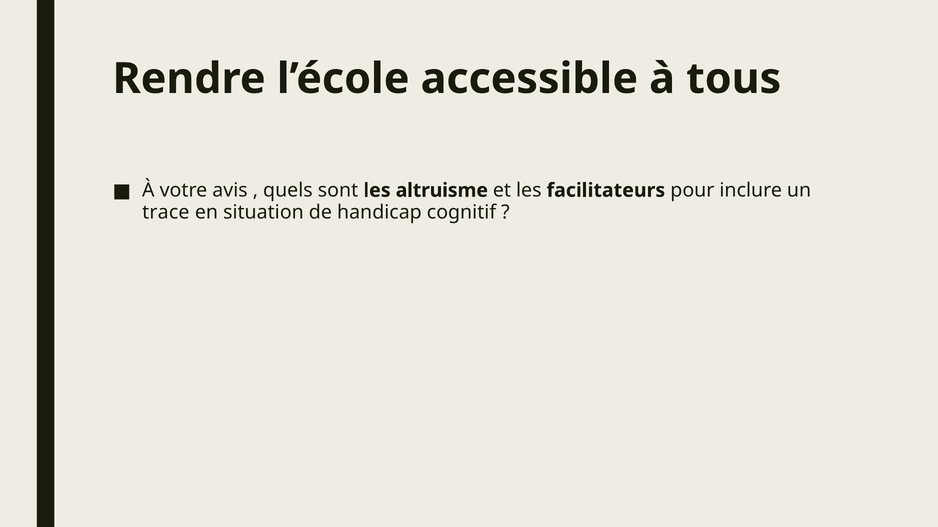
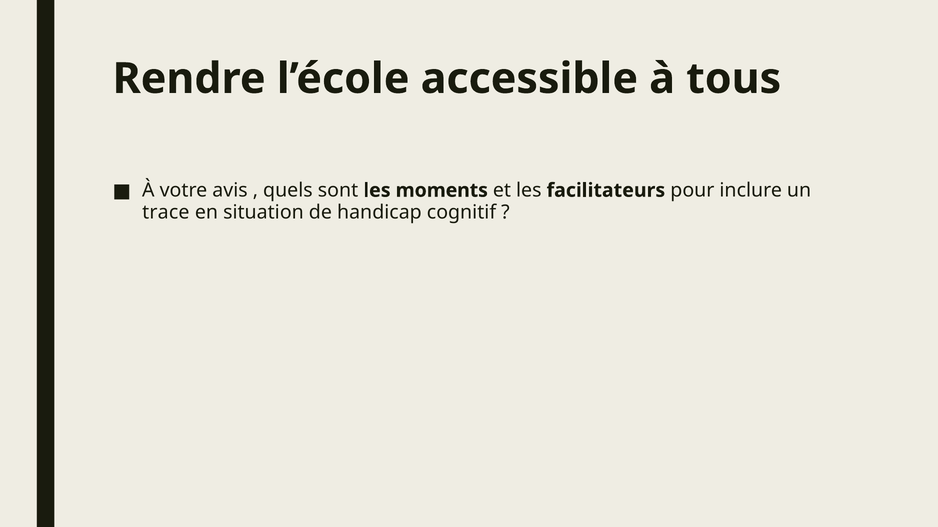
altruisme: altruisme -> moments
